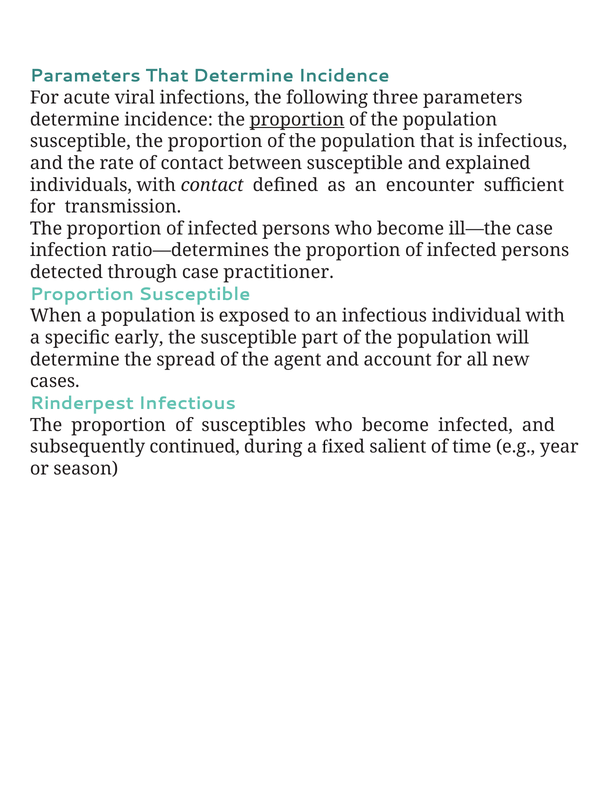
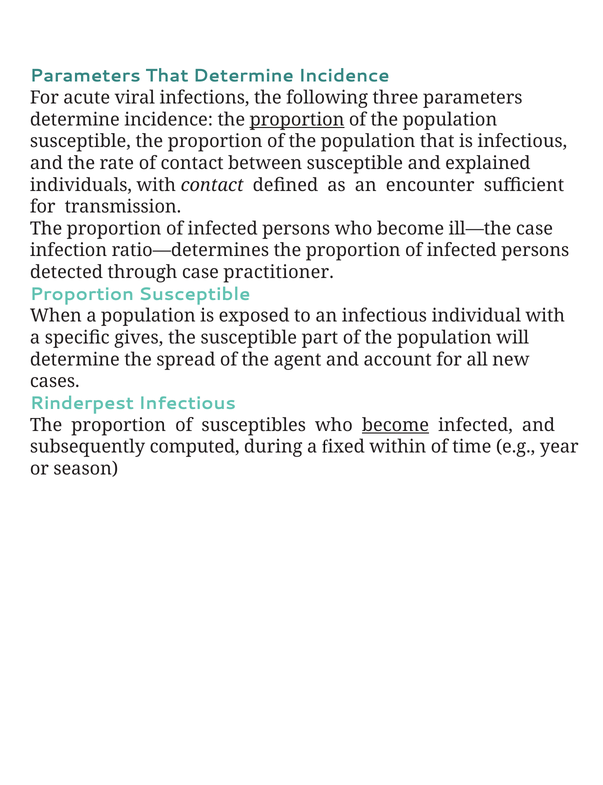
early: early -> gives
become at (396, 425) underline: none -> present
continued: continued -> computed
salient: salient -> within
